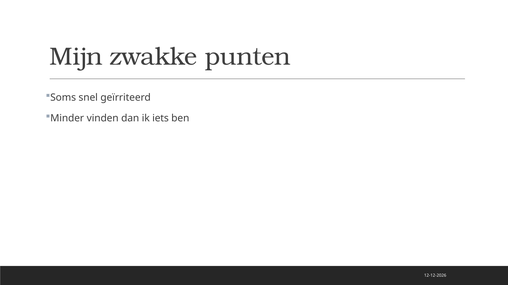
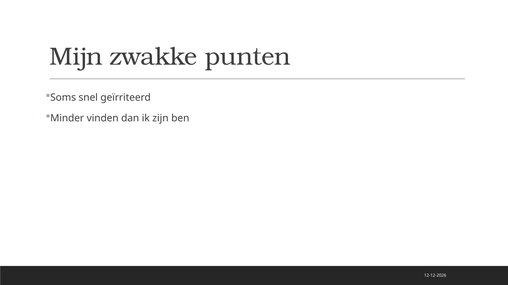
iets: iets -> zijn
